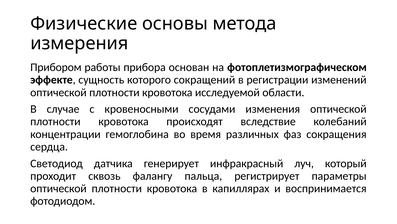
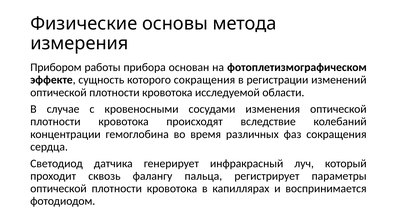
которого сокращений: сокращений -> сокращения
